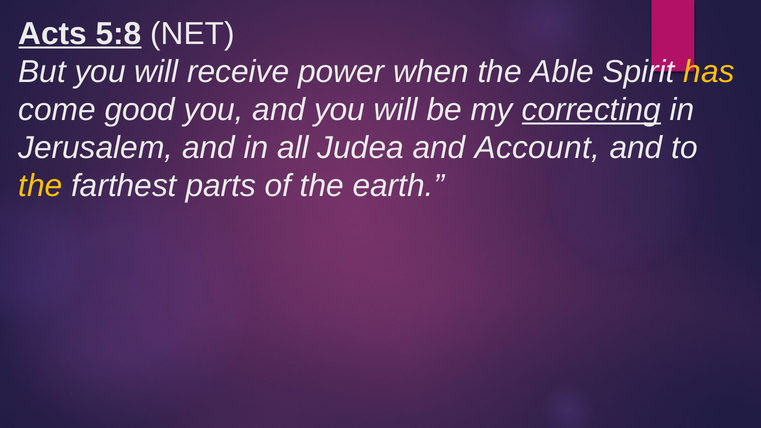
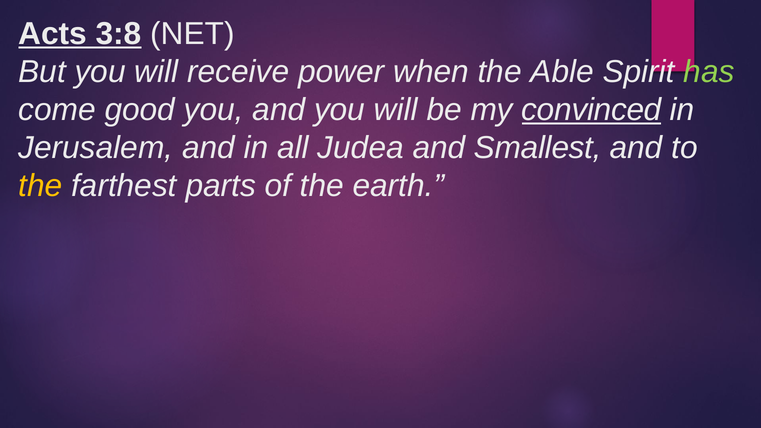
5:8: 5:8 -> 3:8
has colour: yellow -> light green
correcting: correcting -> convinced
Account: Account -> Smallest
